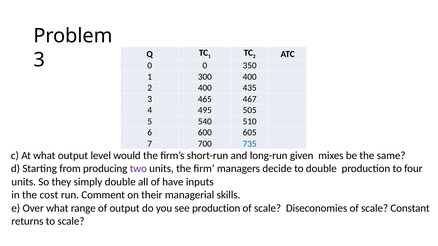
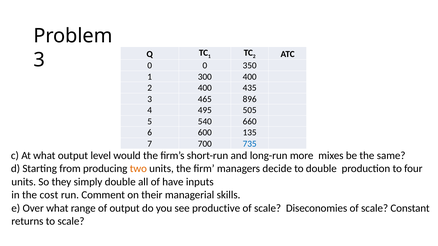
467: 467 -> 896
510: 510 -> 660
605: 605 -> 135
given: given -> more
two colour: purple -> orange
see production: production -> productive
